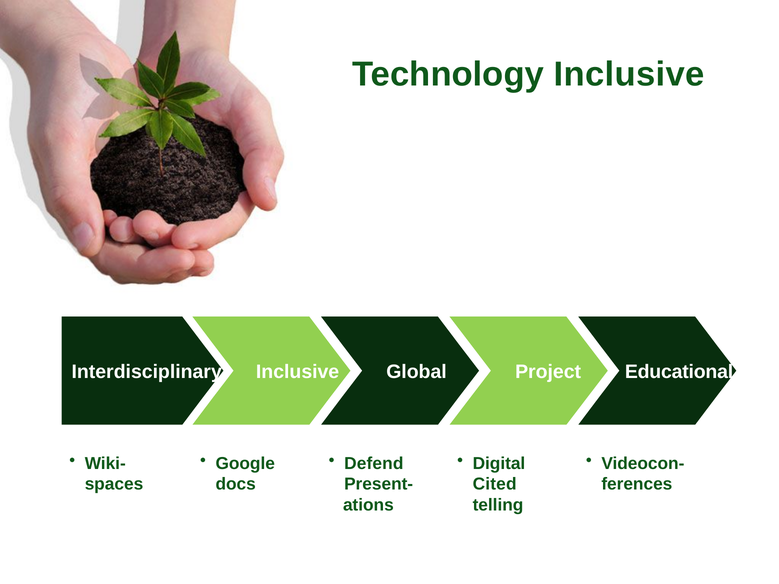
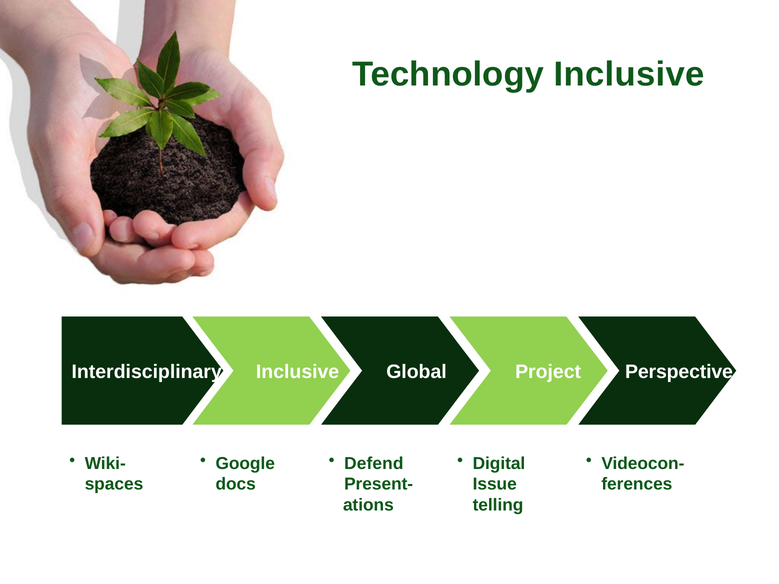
Educational: Educational -> Perspective
Cited: Cited -> Issue
